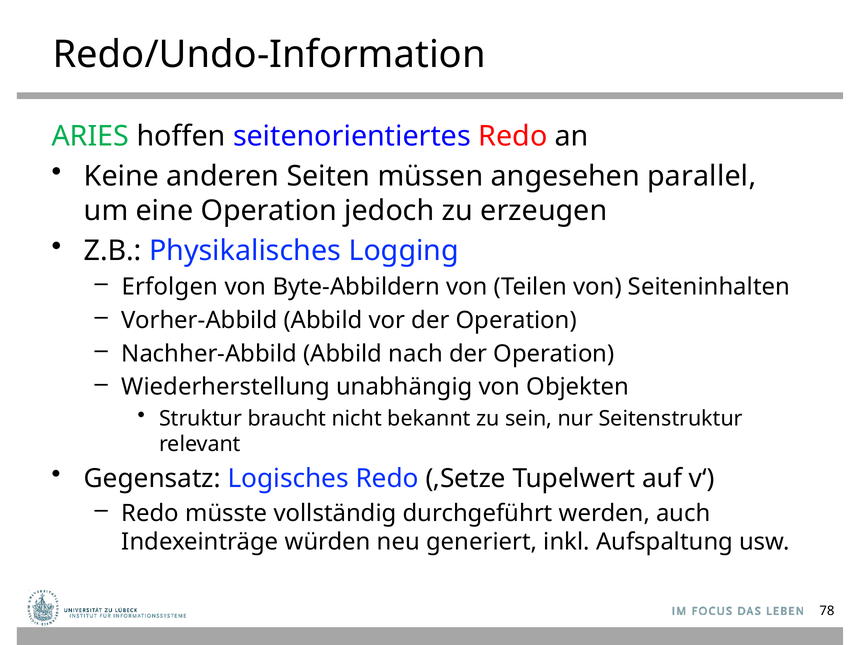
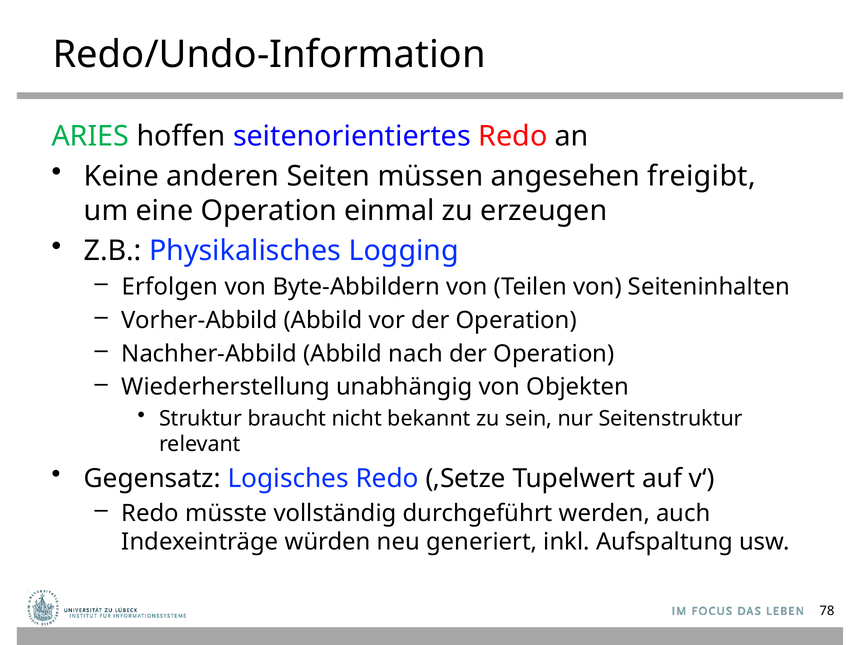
parallel: parallel -> freigibt
jedoch: jedoch -> einmal
